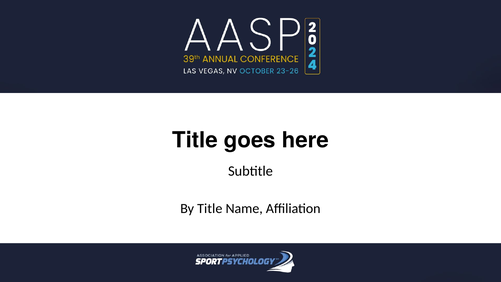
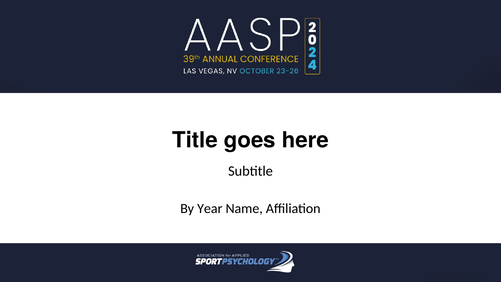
By Title: Title -> Year
